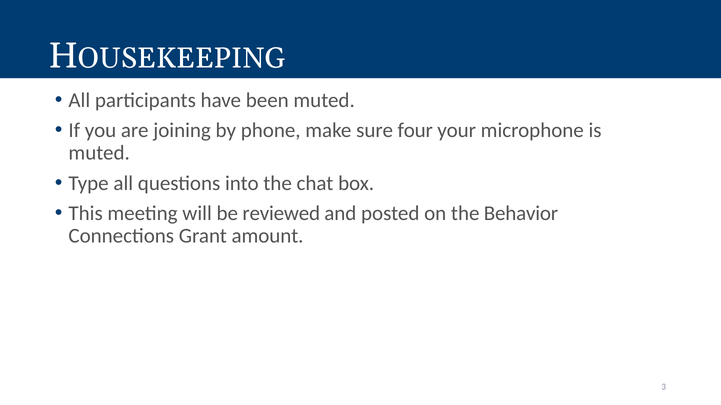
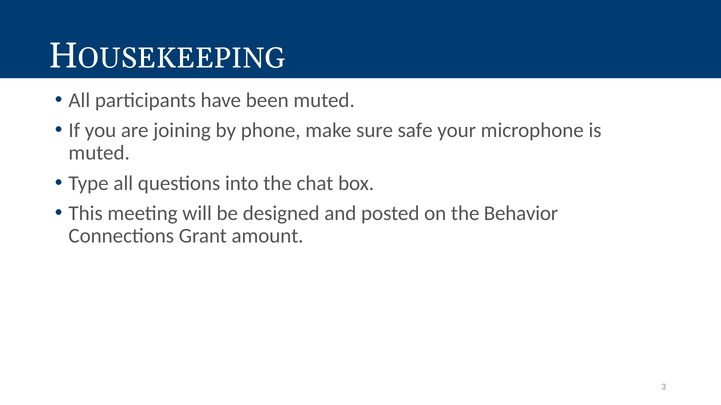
four: four -> safe
reviewed: reviewed -> designed
